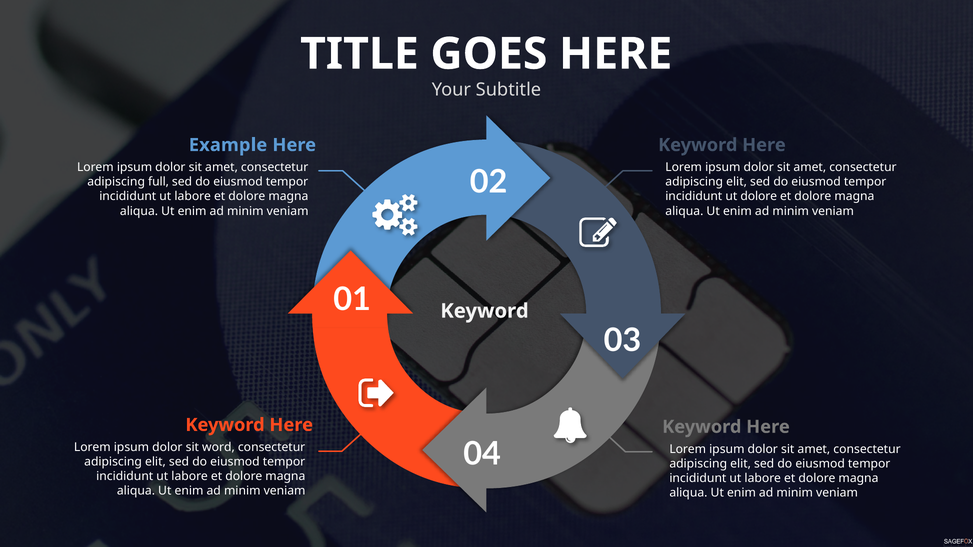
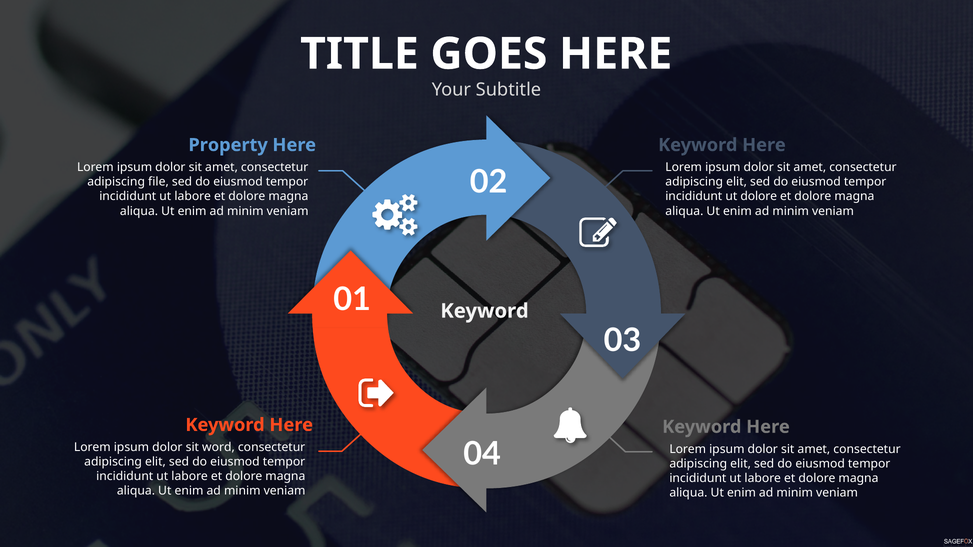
Example: Example -> Property
full: full -> file
